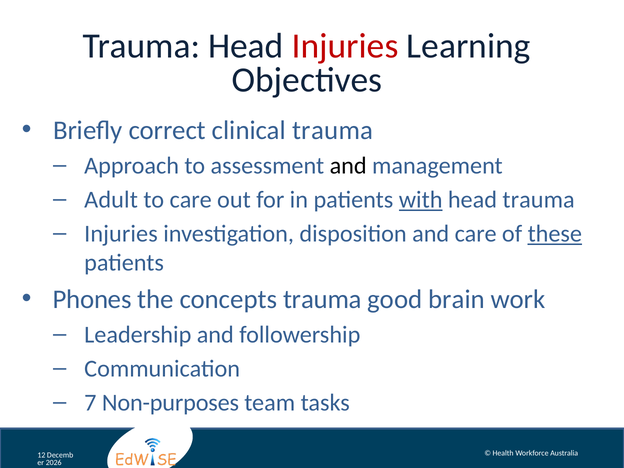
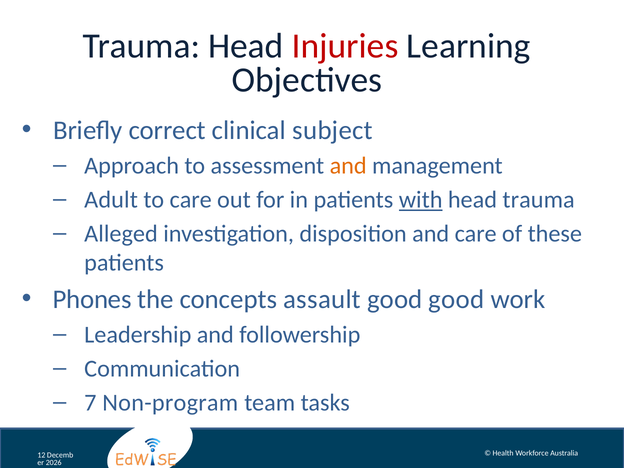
clinical trauma: trauma -> subject
and at (348, 166) colour: black -> orange
Injuries at (121, 234): Injuries -> Alleged
these underline: present -> none
concepts trauma: trauma -> assault
good brain: brain -> good
Non-purposes: Non-purposes -> Non-program
